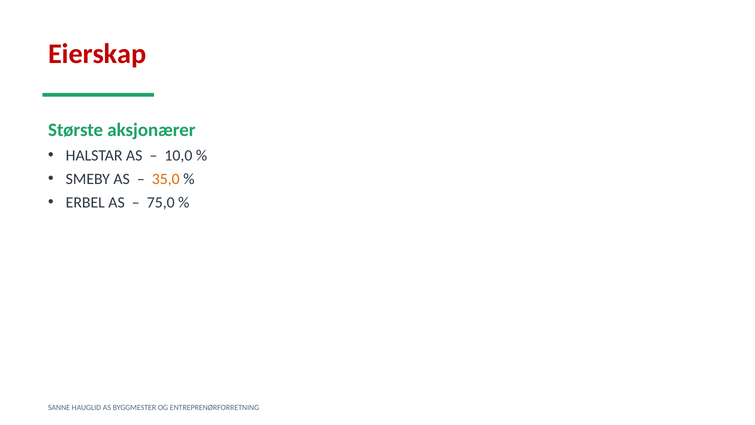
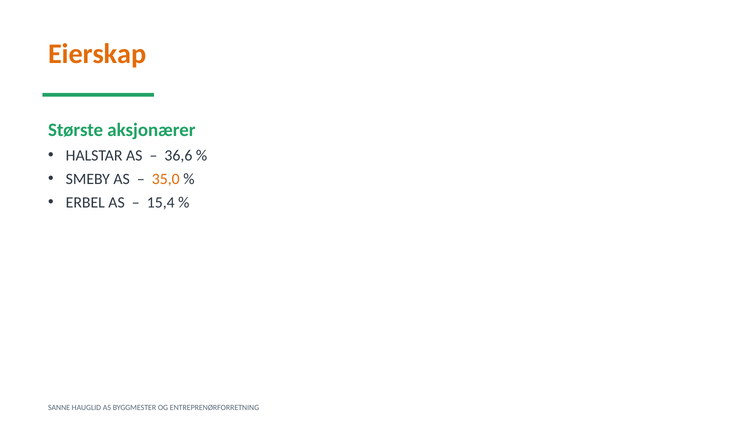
Eierskap colour: red -> orange
10,0: 10,0 -> 36,6
75,0: 75,0 -> 15,4
